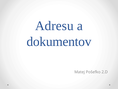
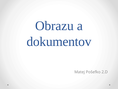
Adresu: Adresu -> Obrazu
